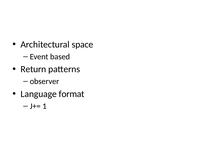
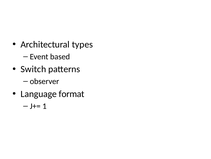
space: space -> types
Return: Return -> Switch
